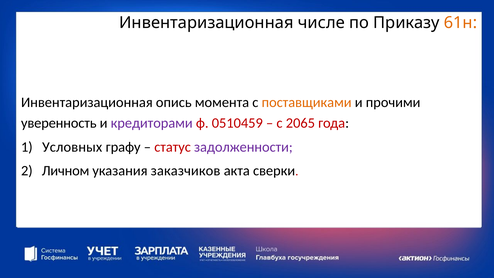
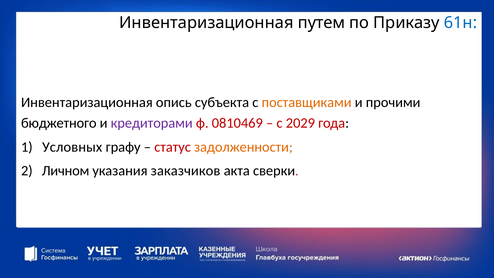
числе: числе -> путем
61н colour: orange -> blue
момента: момента -> субъекта
уверенность: уверенность -> бюджетного
0510459: 0510459 -> 0810469
2065: 2065 -> 2029
задолженности colour: purple -> orange
